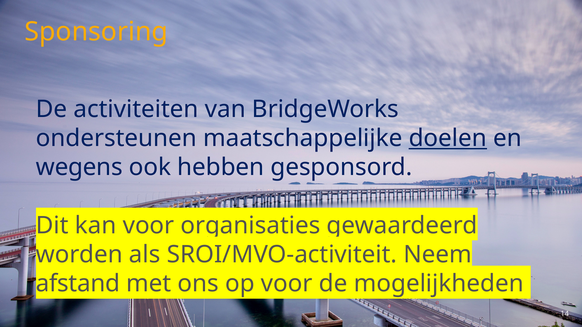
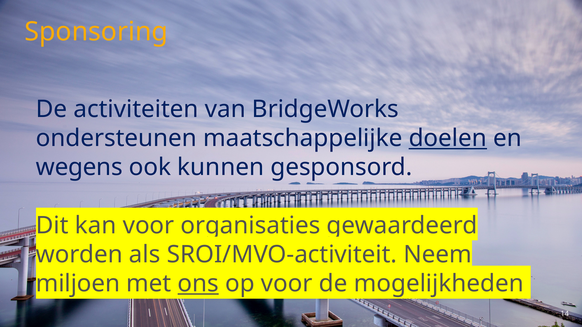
hebben: hebben -> kunnen
afstand: afstand -> miljoen
ons underline: none -> present
